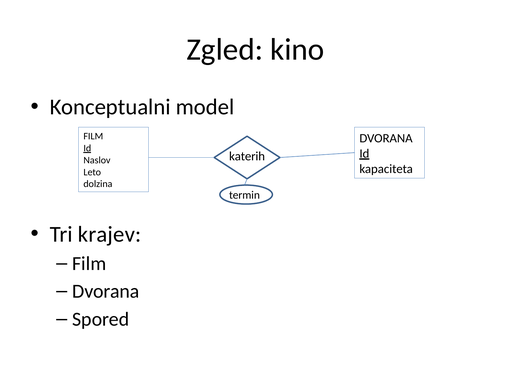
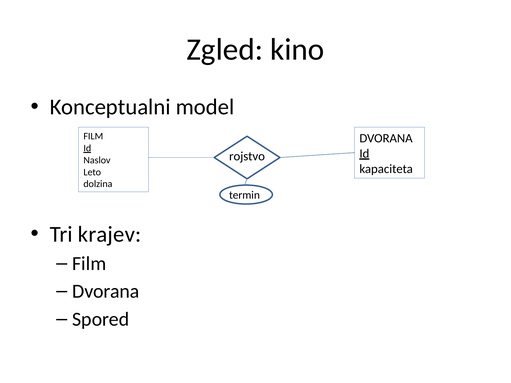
katerih: katerih -> rojstvo
